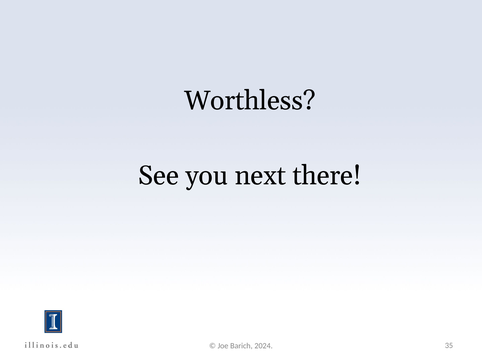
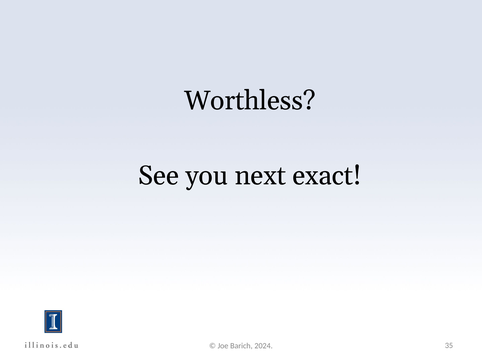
there: there -> exact
